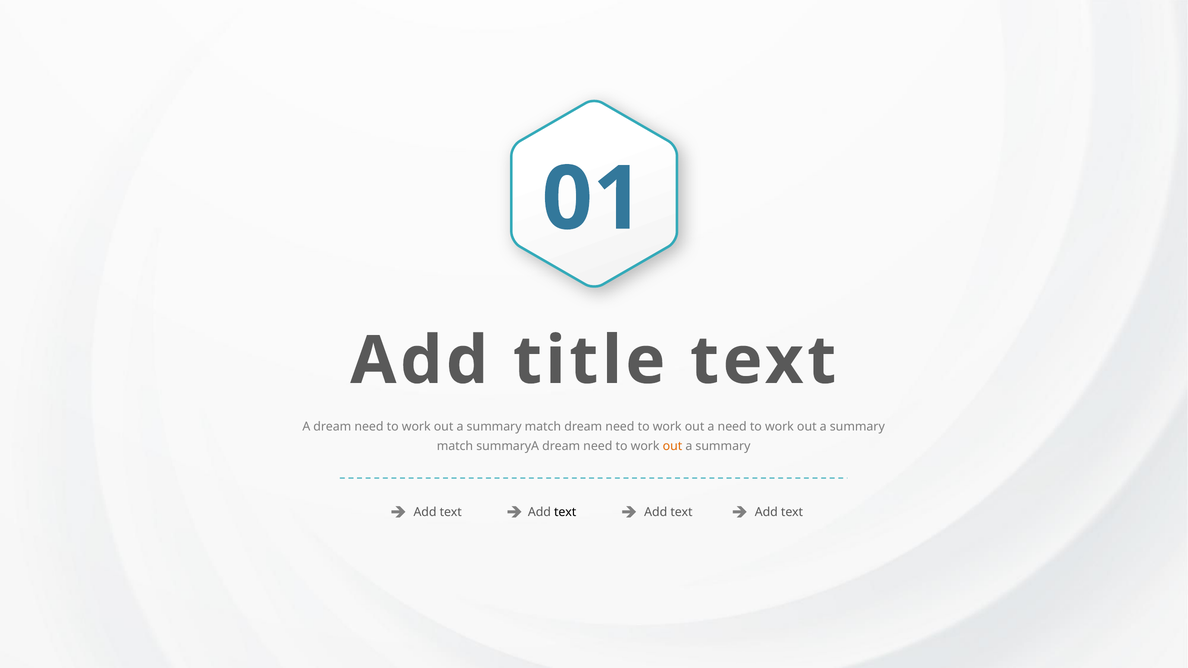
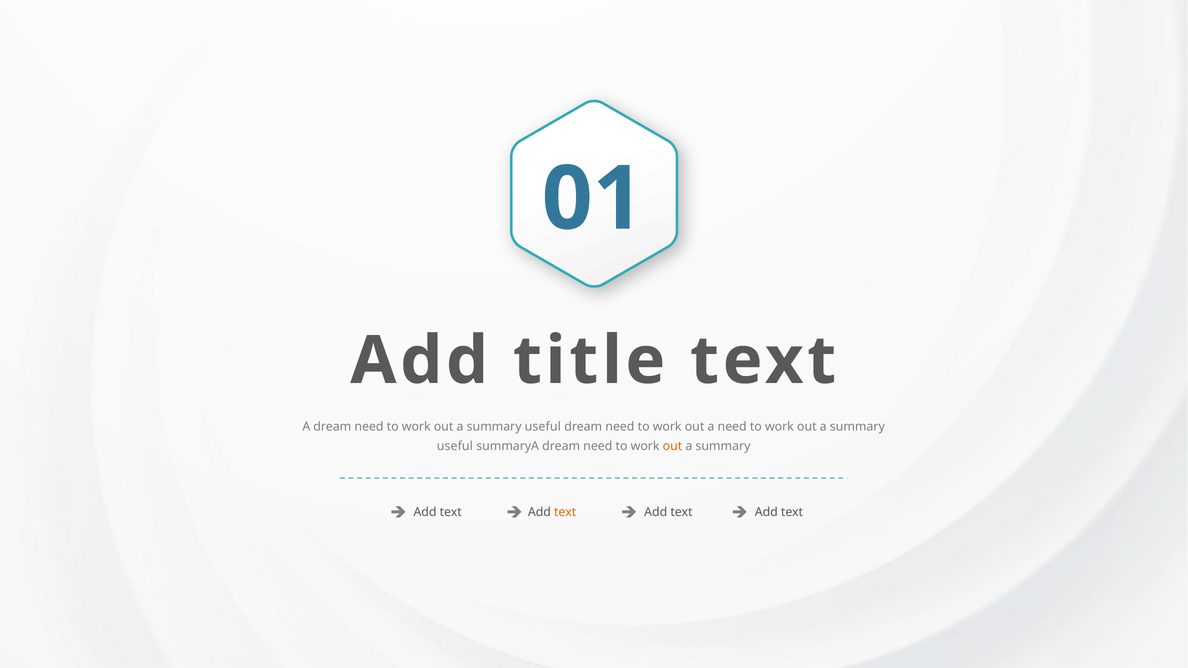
match at (543, 427): match -> useful
match at (455, 446): match -> useful
text at (565, 512) colour: black -> orange
